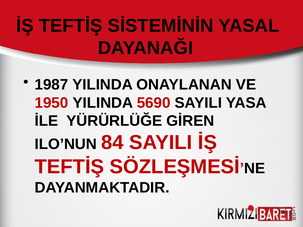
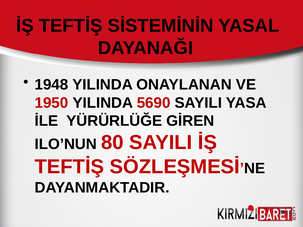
1987: 1987 -> 1948
84: 84 -> 80
